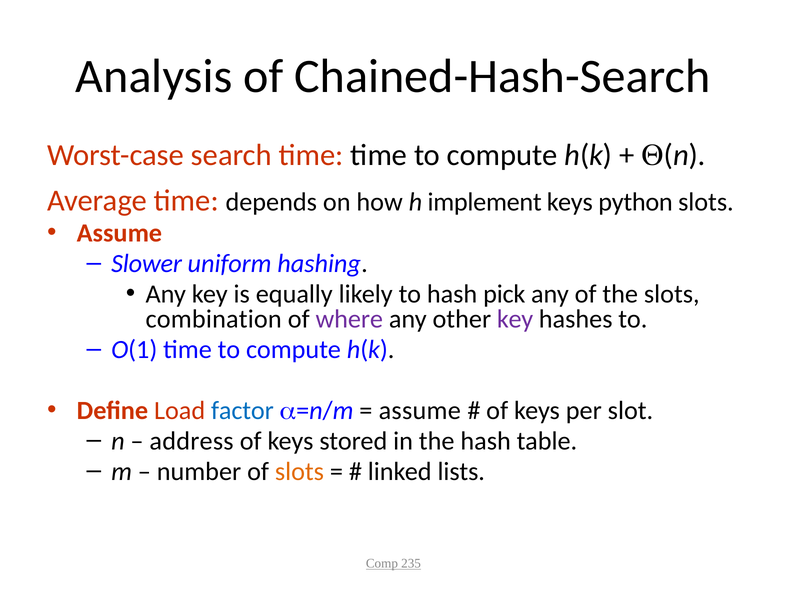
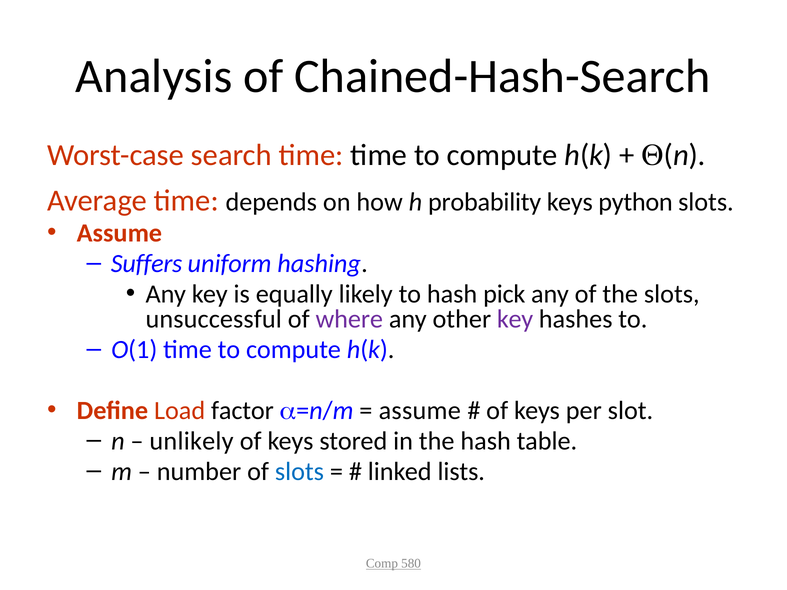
implement: implement -> probability
Slower: Slower -> Suffers
combination: combination -> unsuccessful
factor colour: blue -> black
address: address -> unlikely
slots at (299, 472) colour: orange -> blue
235: 235 -> 580
